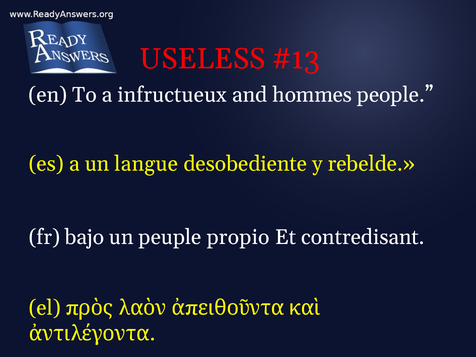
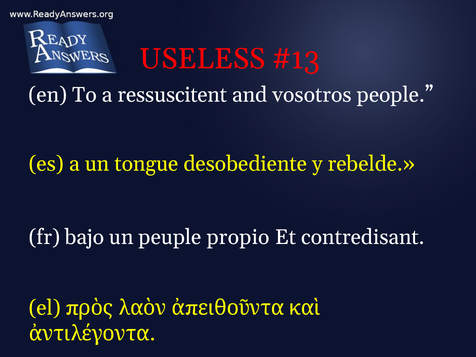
infructueux: infructueux -> ressuscitent
hommes: hommes -> vosotros
langue: langue -> tongue
